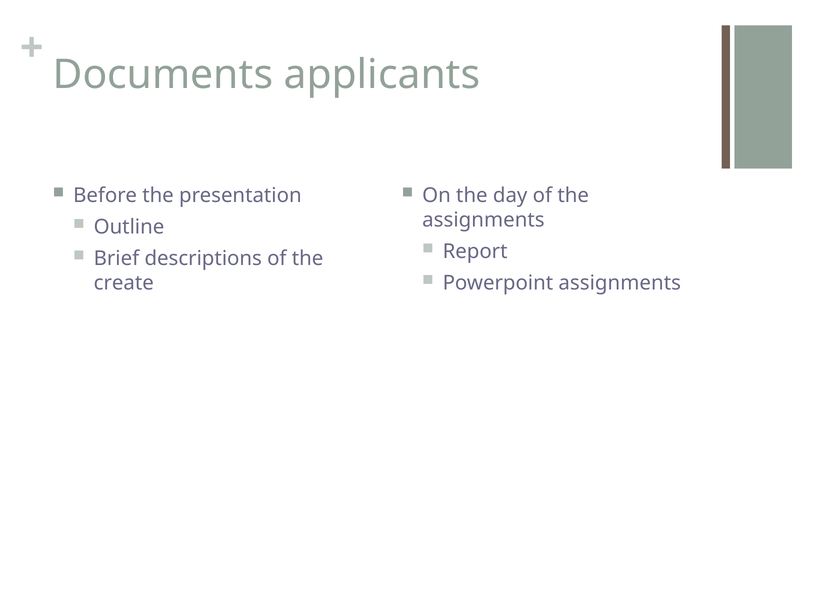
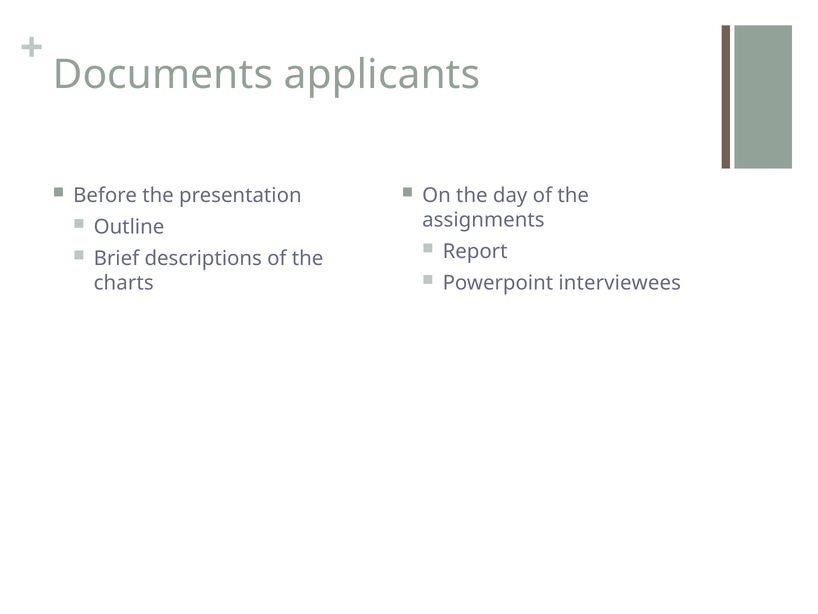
Powerpoint assignments: assignments -> interviewees
create: create -> charts
